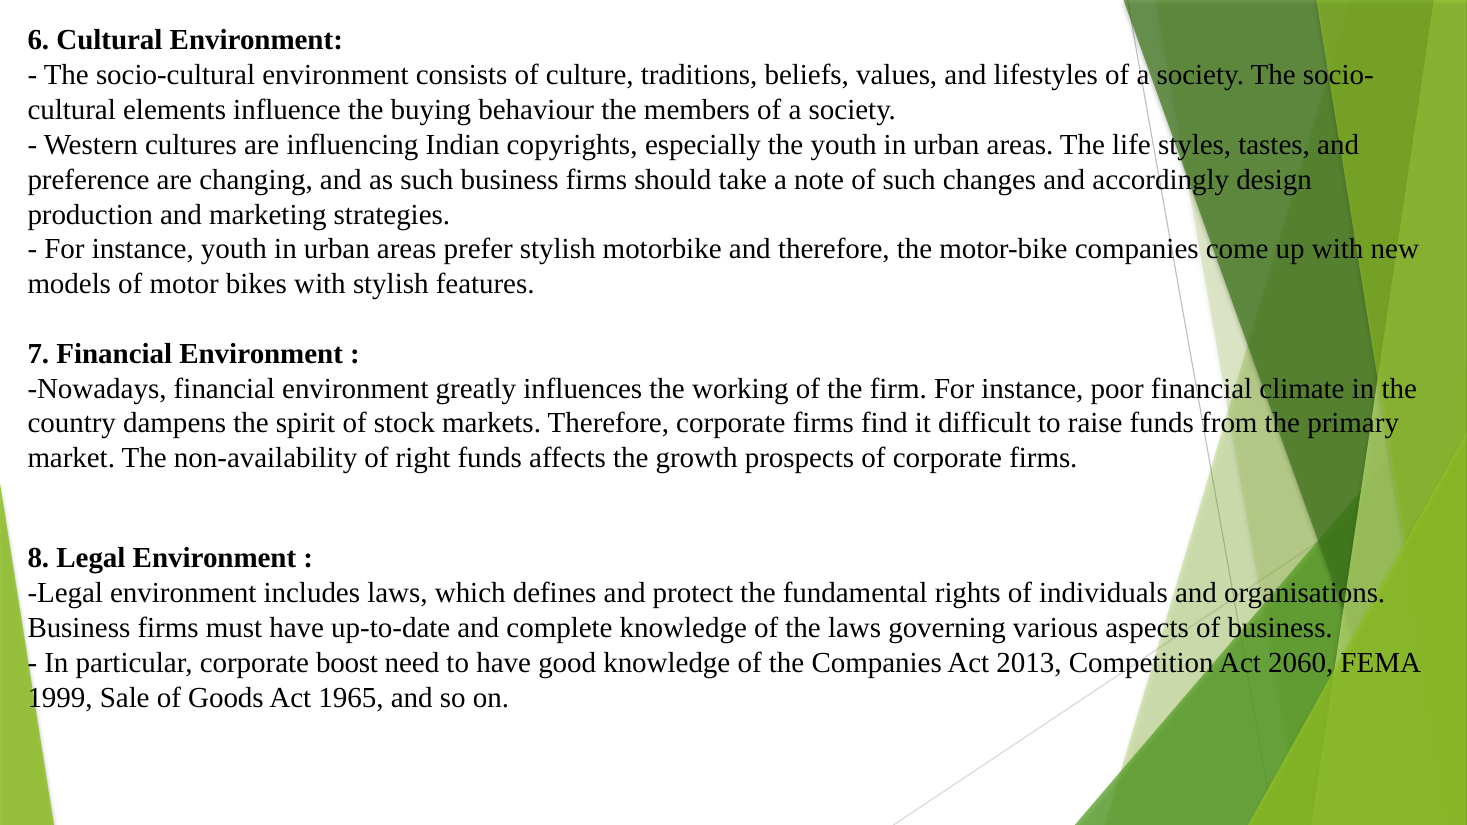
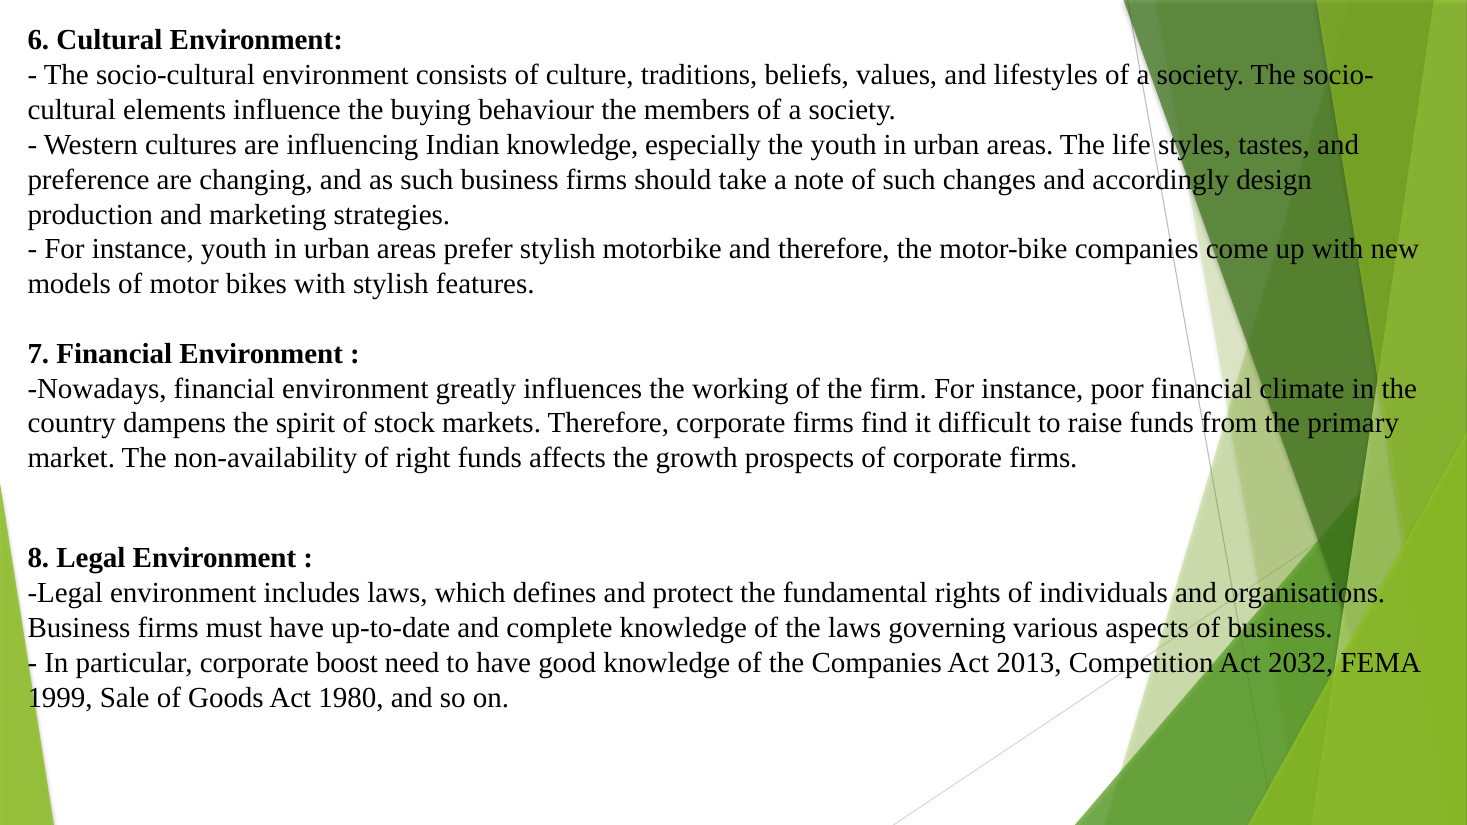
Indian copyrights: copyrights -> knowledge
2060: 2060 -> 2032
1965: 1965 -> 1980
